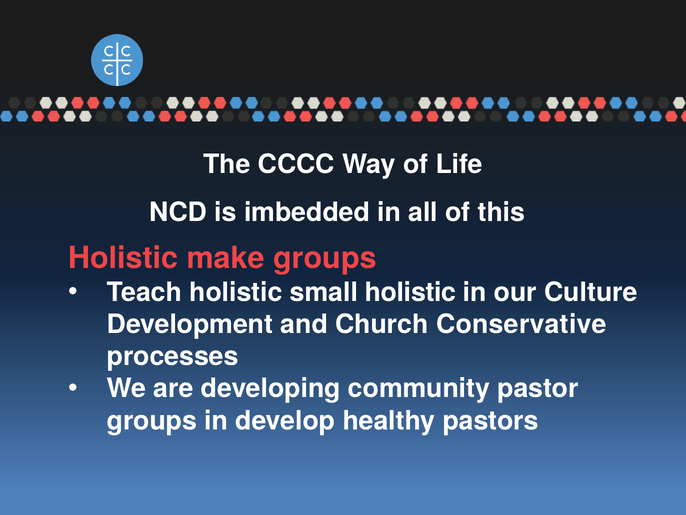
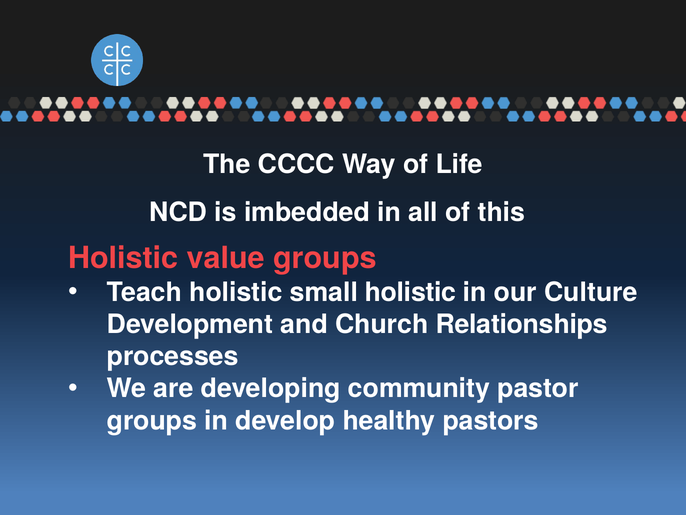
make: make -> value
Conservative: Conservative -> Relationships
